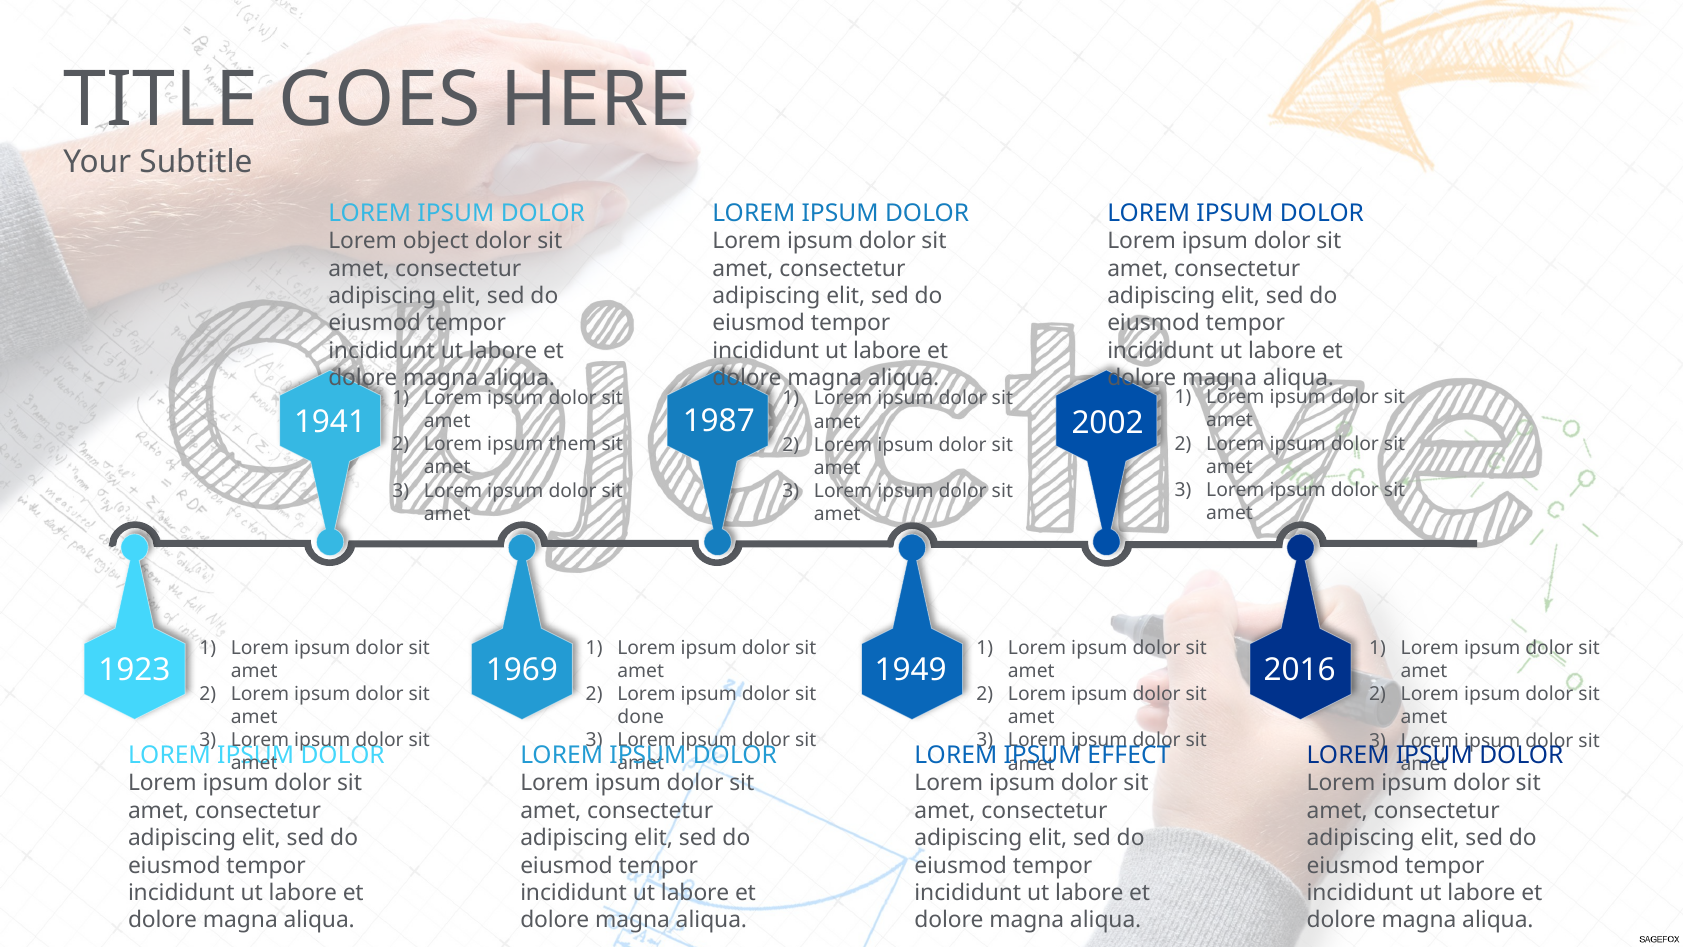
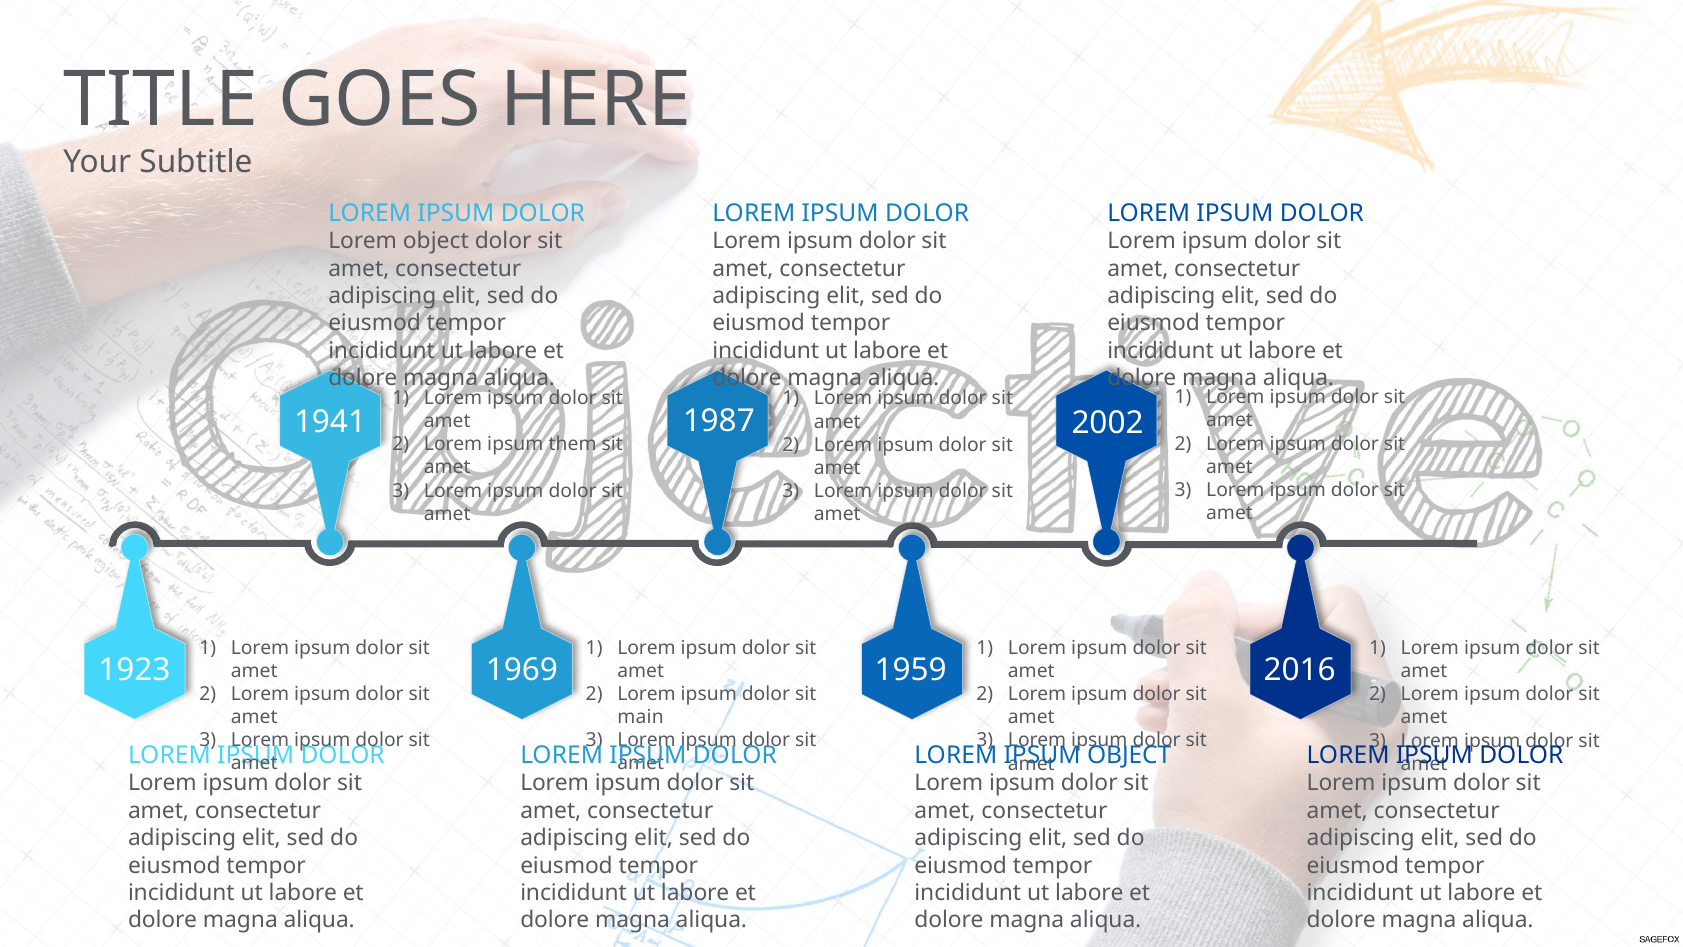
1949: 1949 -> 1959
done: done -> main
EFFECT at (1129, 755): EFFECT -> OBJECT
